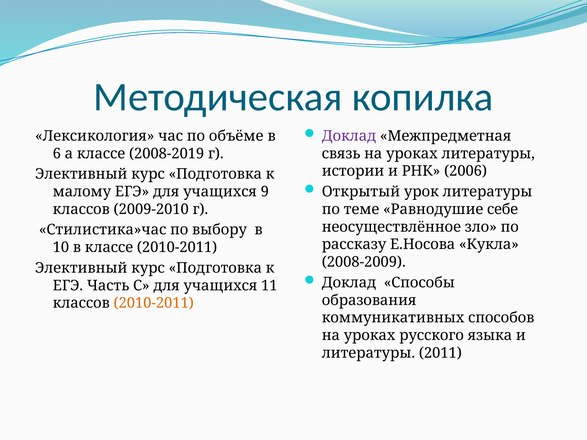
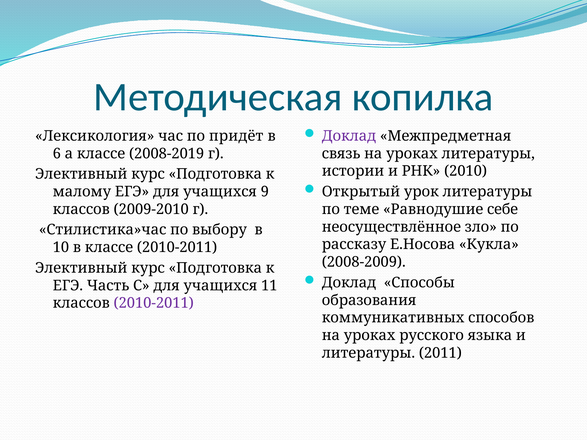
объёме: объёме -> придёт
2006: 2006 -> 2010
2010-2011 at (154, 303) colour: orange -> purple
